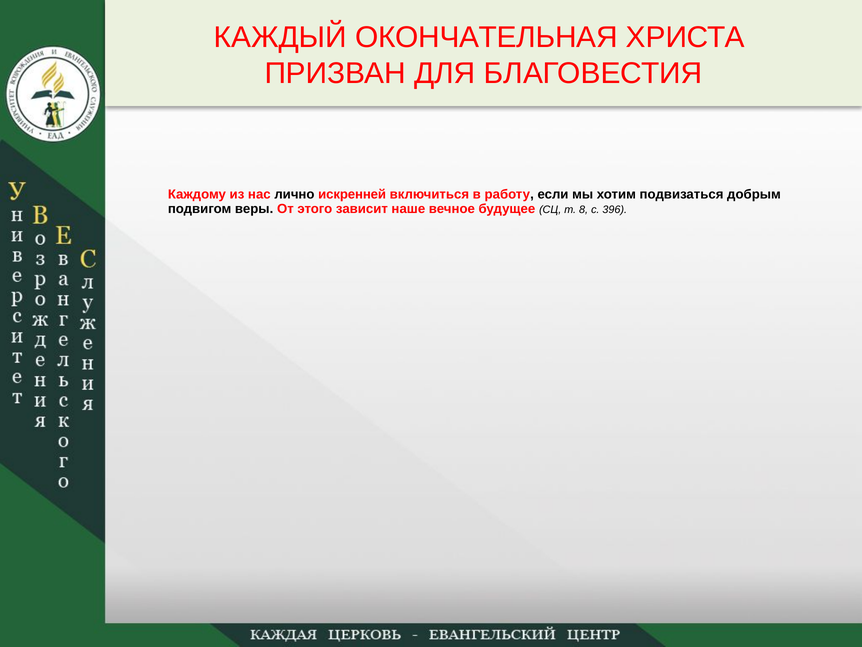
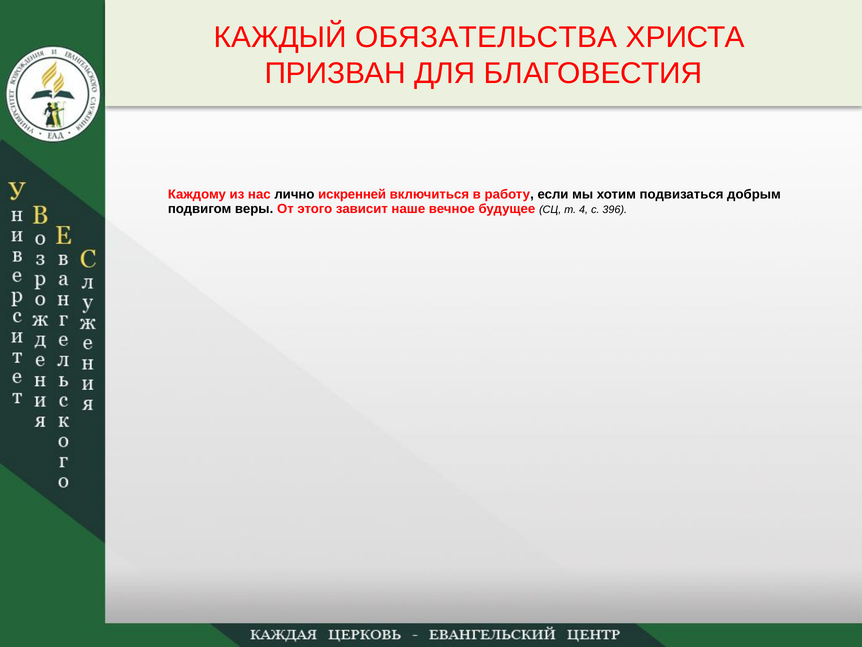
ОКОНЧАТЕЛЬНАЯ: ОКОНЧАТЕЛЬНАЯ -> ОБЯЗАТЕЛЬСТВА
8: 8 -> 4
